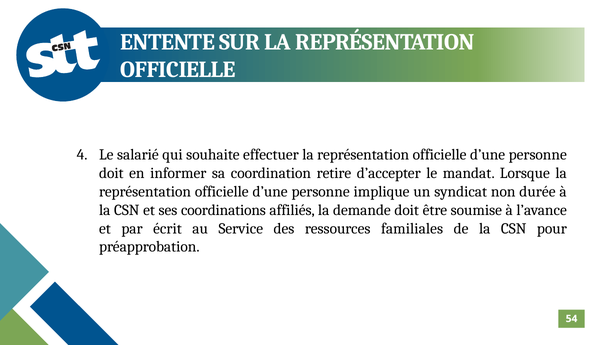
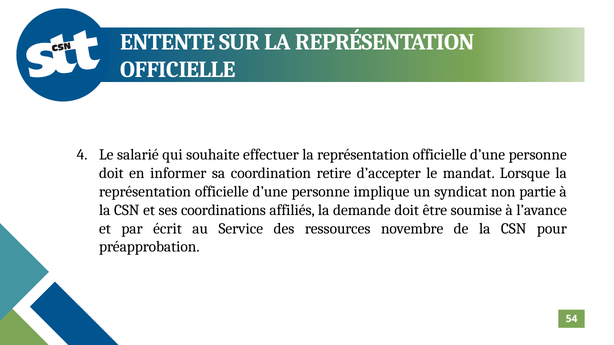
durée: durée -> partie
familiales: familiales -> novembre
